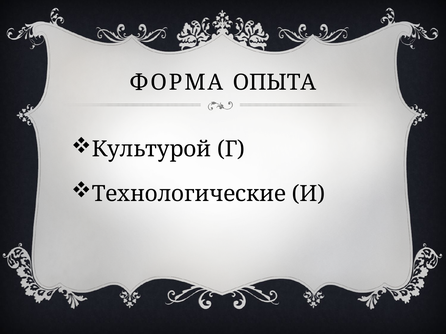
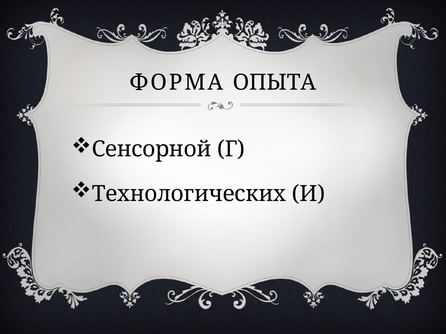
Культурой: Культурой -> Сенсорной
Технологические: Технологические -> Технологических
